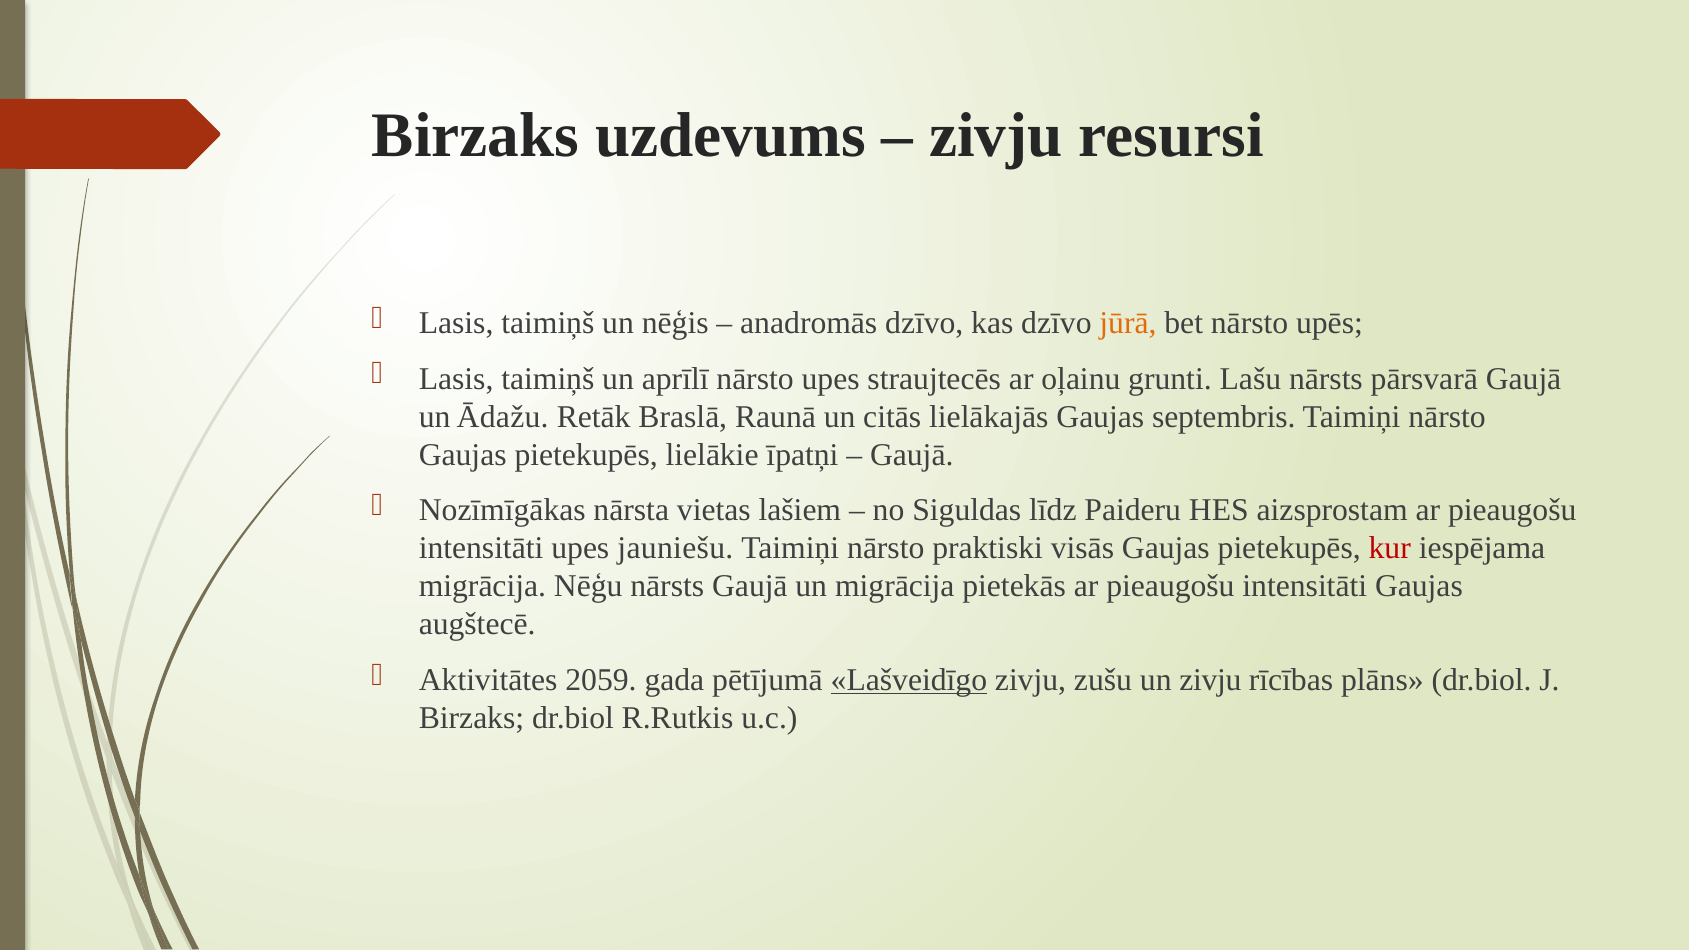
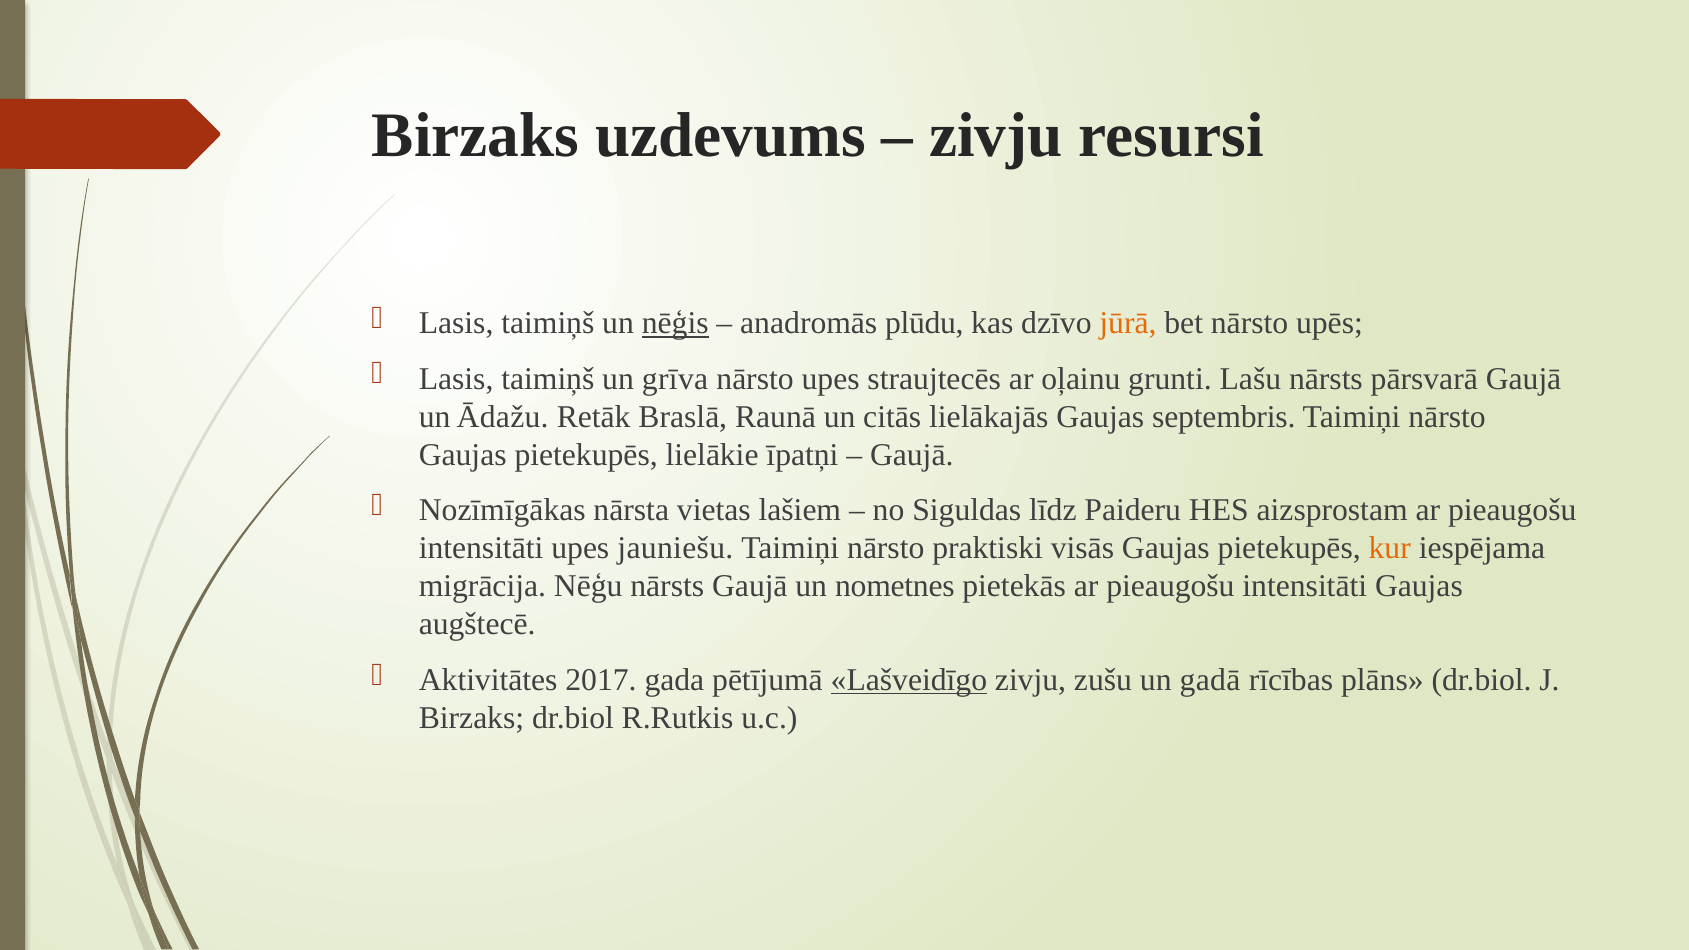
nēģis underline: none -> present
anadromās dzīvo: dzīvo -> plūdu
aprīlī: aprīlī -> grīva
kur colour: red -> orange
un migrācija: migrācija -> nometnes
2059: 2059 -> 2017
un zivju: zivju -> gadā
